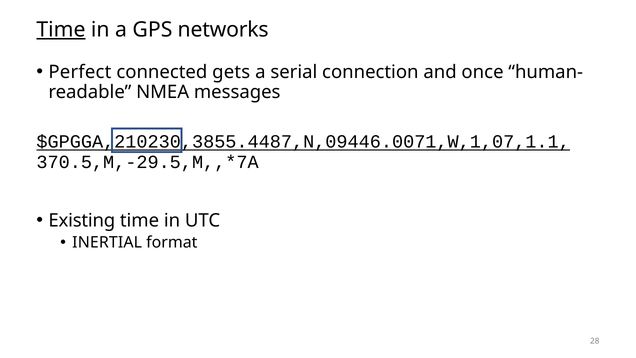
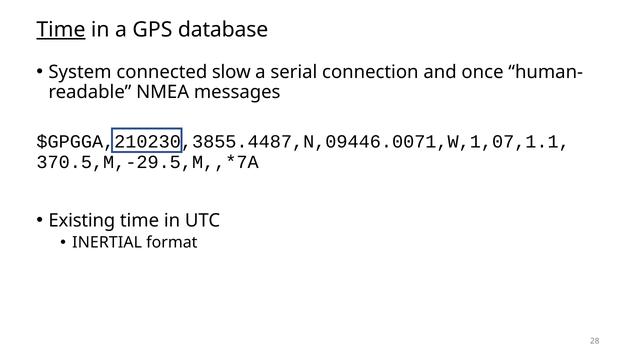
networks: networks -> database
Perfect: Perfect -> System
gets: gets -> slow
$GPGGA,210230,3855.4487,N,09446.0071,W,1,07,1.1 underline: present -> none
